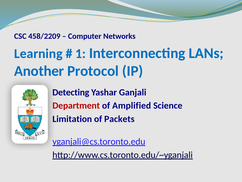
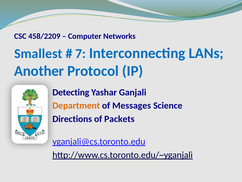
Learning: Learning -> Smallest
1: 1 -> 7
Department colour: red -> orange
Amplified: Amplified -> Messages
Limitation: Limitation -> Directions
